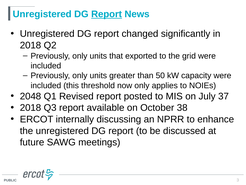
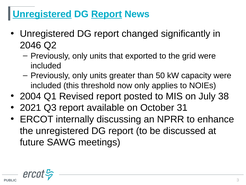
Unregistered at (42, 14) underline: none -> present
2018 at (30, 45): 2018 -> 2046
2048: 2048 -> 2004
37: 37 -> 38
2018 at (30, 108): 2018 -> 2021
38: 38 -> 31
